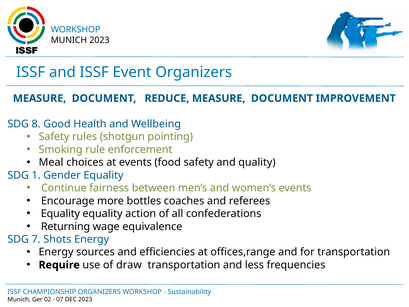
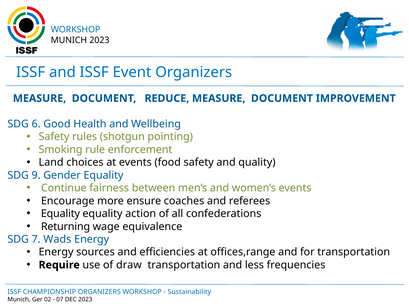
8: 8 -> 6
Meal: Meal -> Land
1: 1 -> 9
bottles: bottles -> ensure
Shots: Shots -> Wads
